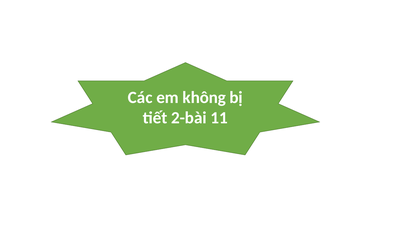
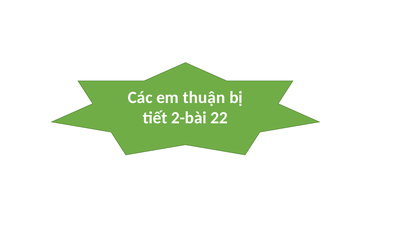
không: không -> thuận
11: 11 -> 22
